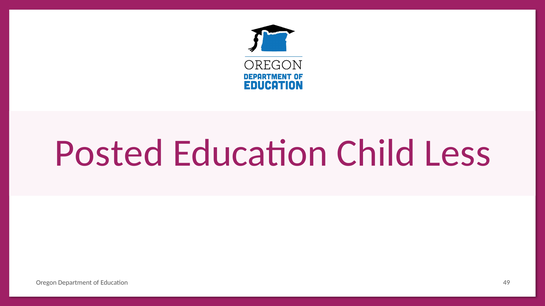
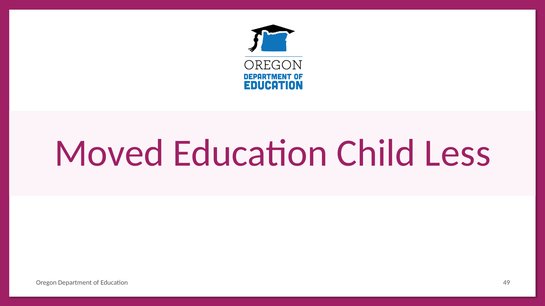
Posted: Posted -> Moved
